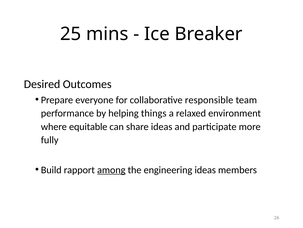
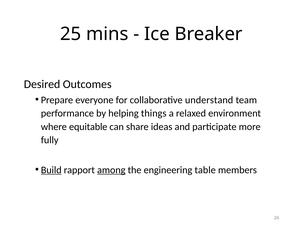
responsible: responsible -> understand
Build underline: none -> present
engineering ideas: ideas -> table
